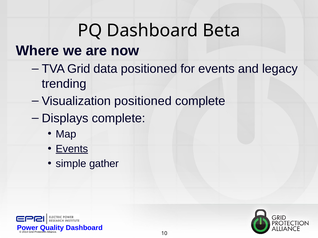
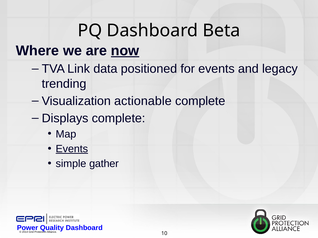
now underline: none -> present
TVA Grid: Grid -> Link
Visualization positioned: positioned -> actionable
